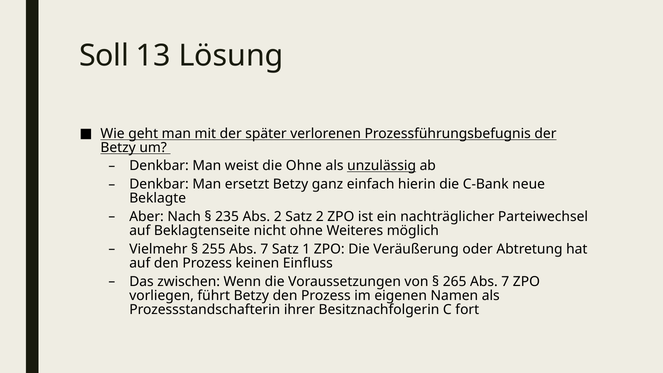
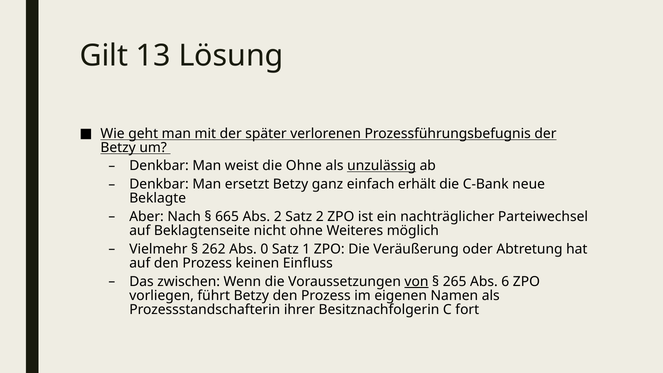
Soll: Soll -> Gilt
hierin: hierin -> erhält
235: 235 -> 665
255: 255 -> 262
7 at (264, 249): 7 -> 0
von underline: none -> present
265 Abs 7: 7 -> 6
